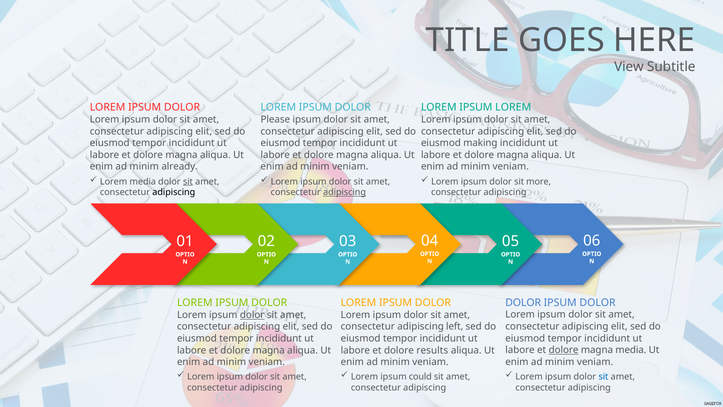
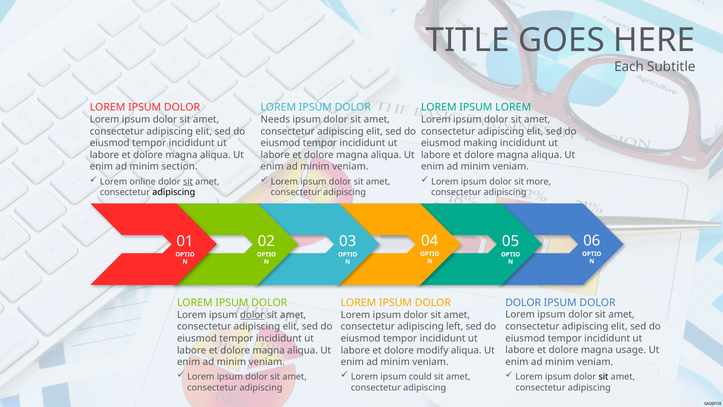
View: View -> Each
Please: Please -> Needs
already: already -> section
Lorem media: media -> online
adipiscing at (345, 192) underline: present -> none
dolore at (564, 350) underline: present -> none
magna media: media -> usage
results: results -> modify
sit at (603, 376) colour: blue -> black
